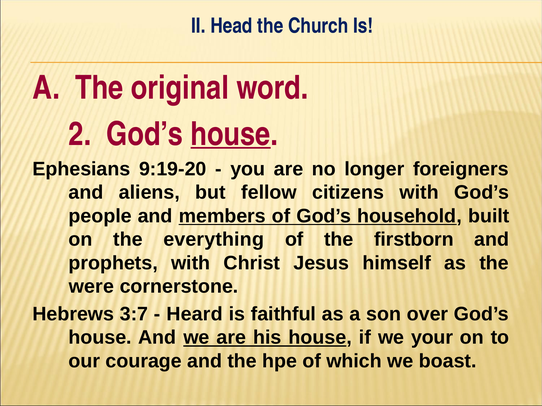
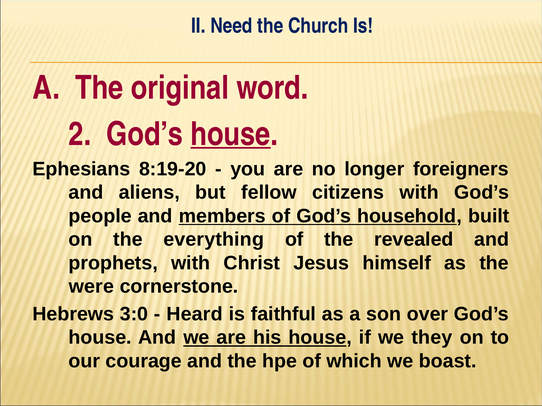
Head: Head -> Need
9:19-20: 9:19-20 -> 8:19-20
firstborn: firstborn -> revealed
3:7: 3:7 -> 3:0
your: your -> they
